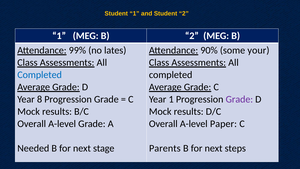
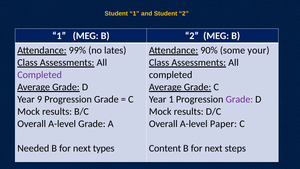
Completed at (40, 75) colour: blue -> purple
8: 8 -> 9
stage: stage -> types
Parents: Parents -> Content
